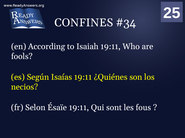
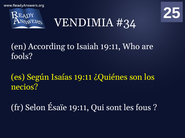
CONFINES: CONFINES -> VENDIMIA
